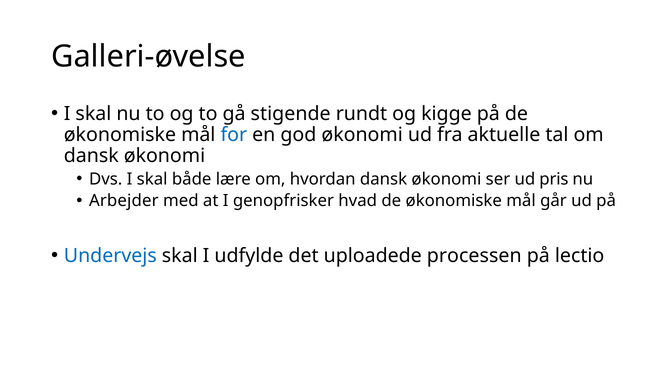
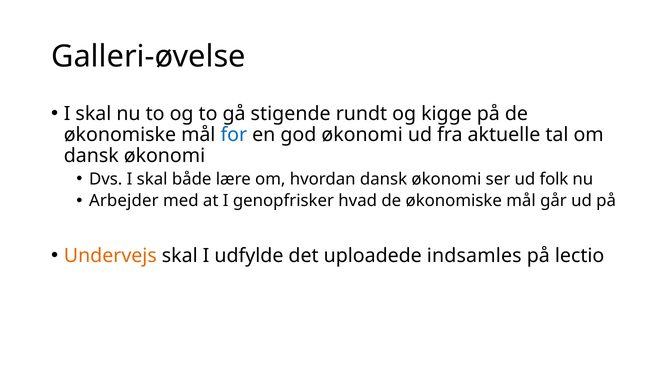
pris: pris -> folk
Undervejs colour: blue -> orange
processen: processen -> indsamles
